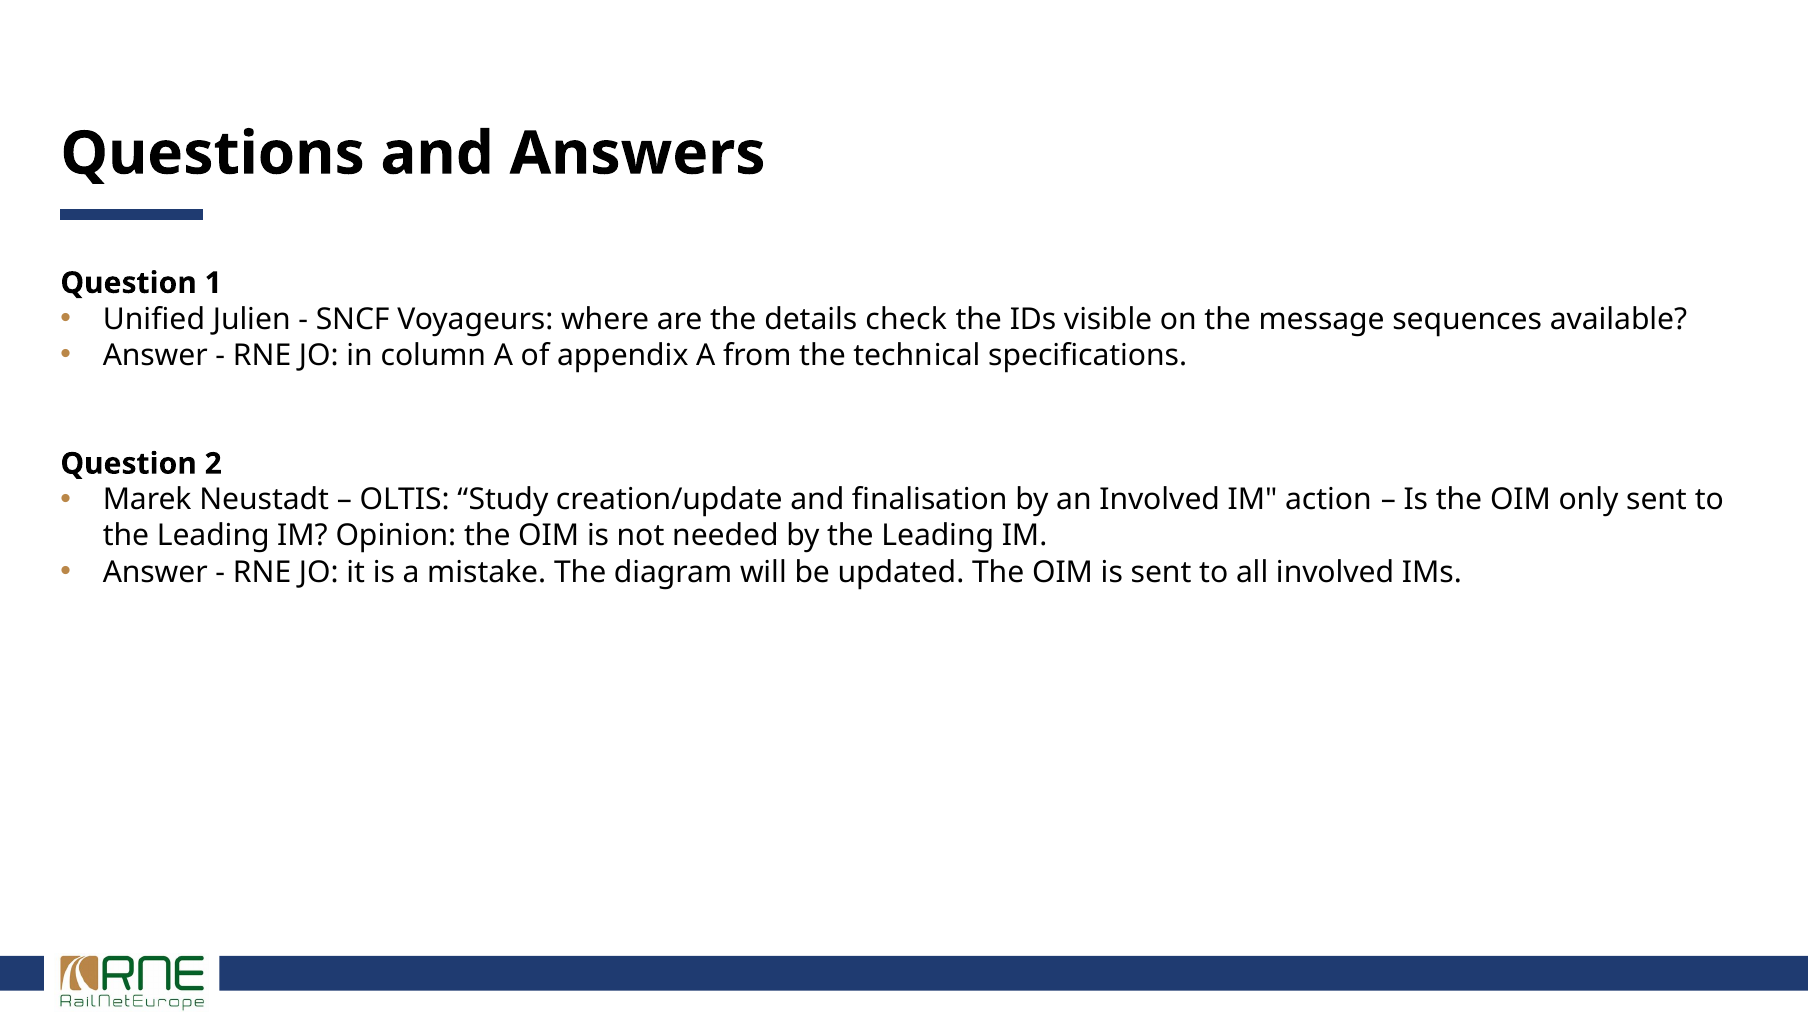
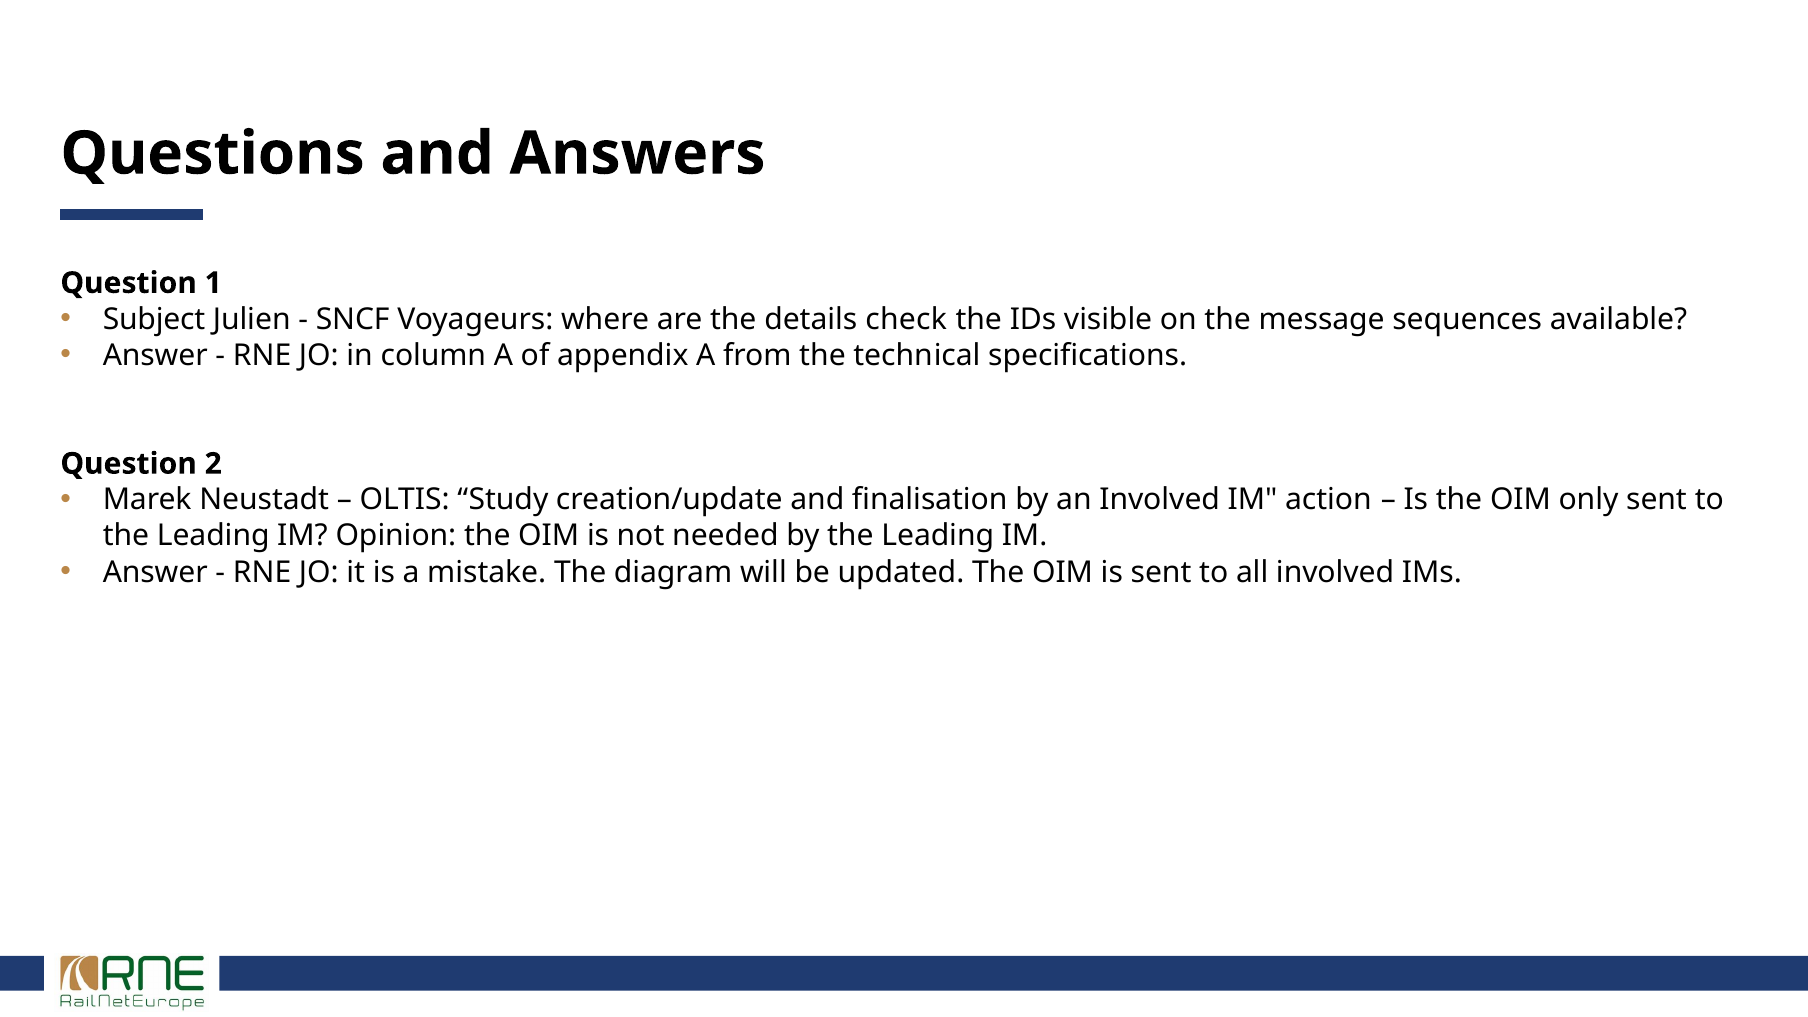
Unified: Unified -> Subject
